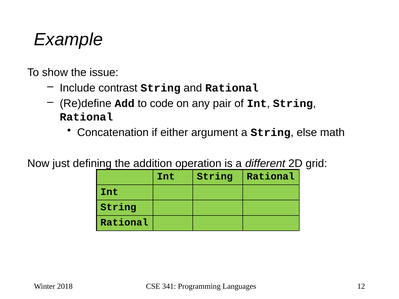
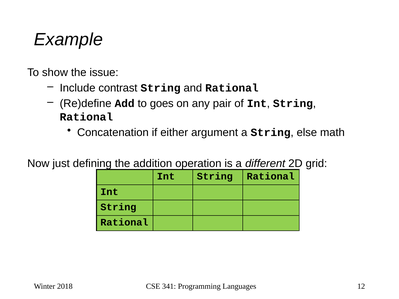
code: code -> goes
